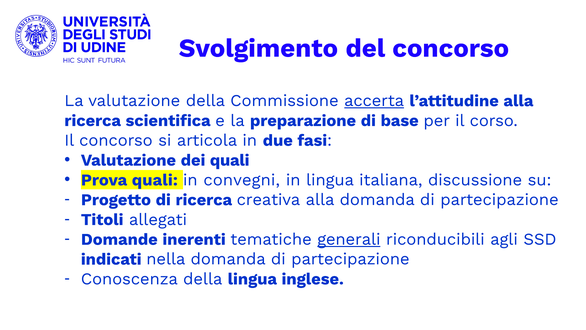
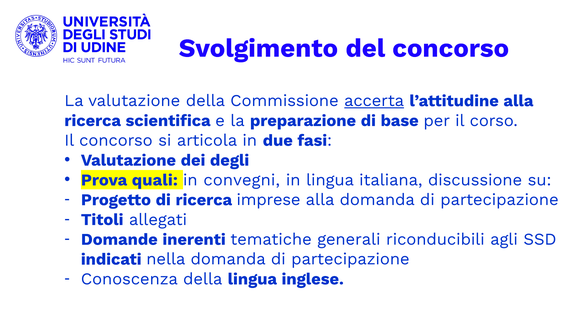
dei quali: quali -> degli
creativa: creativa -> imprese
generali underline: present -> none
